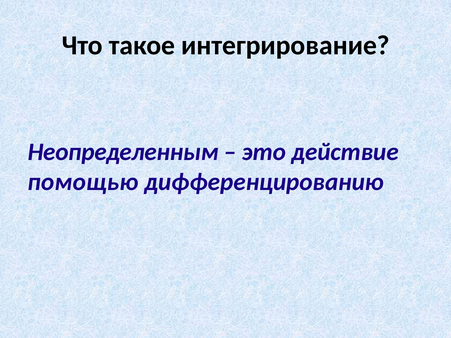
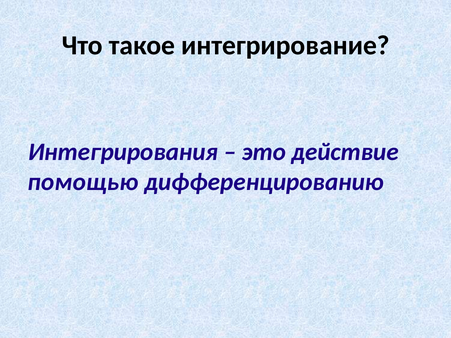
Неопределенным: Неопределенным -> Интегрирования
